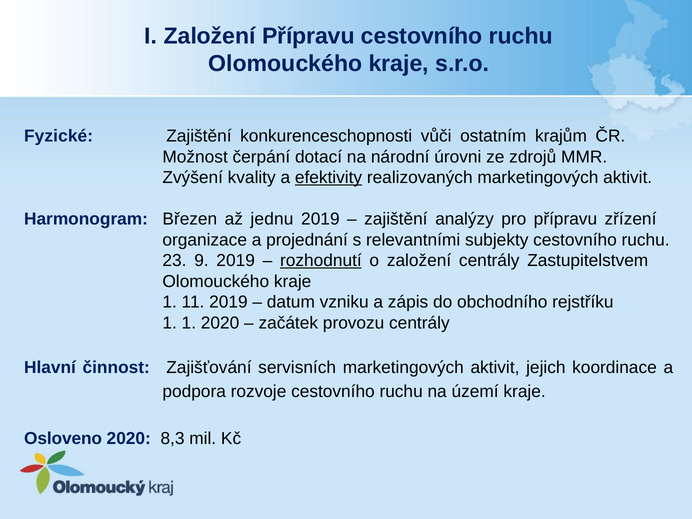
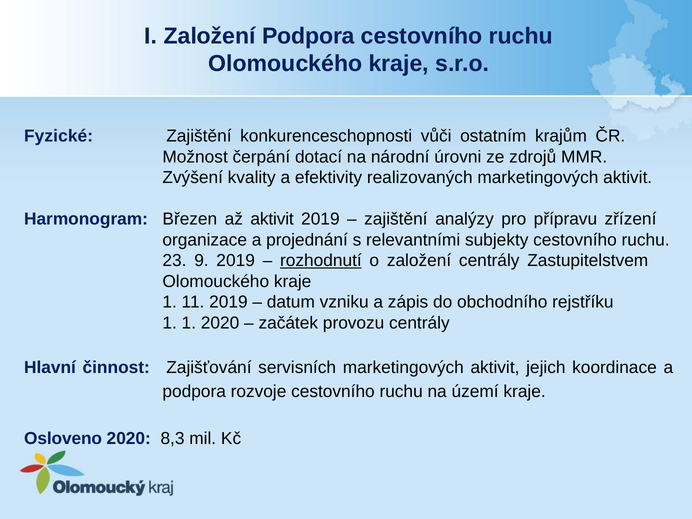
Založení Přípravu: Přípravu -> Podpora
efektivity underline: present -> none
až jednu: jednu -> aktivit
